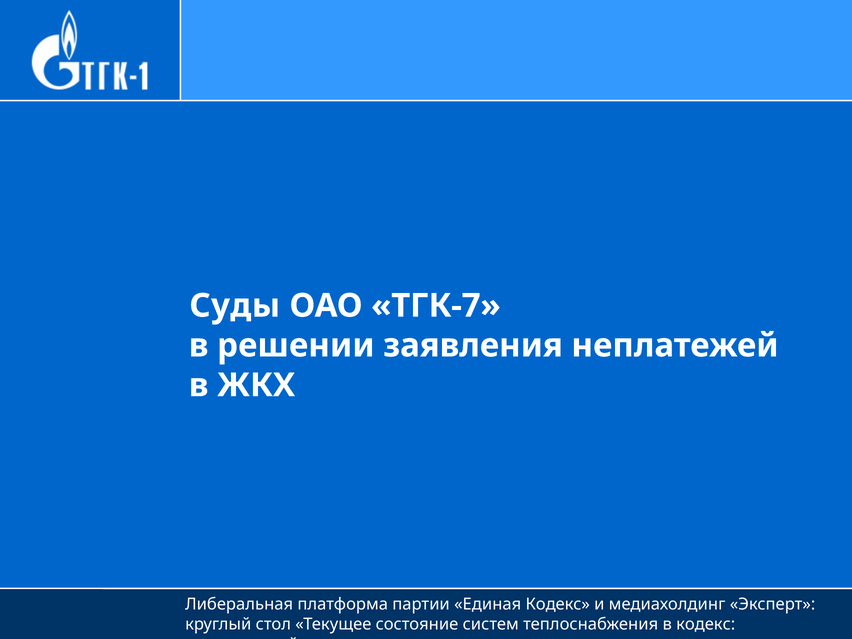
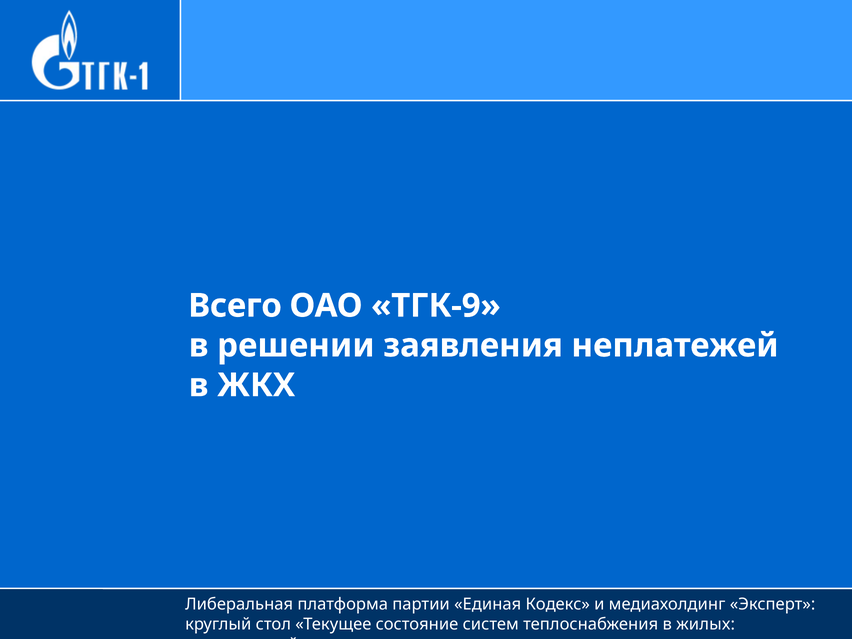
Суды: Суды -> Всего
ТГК-7: ТГК-7 -> ТГК-9
в кодекс: кодекс -> жилых
